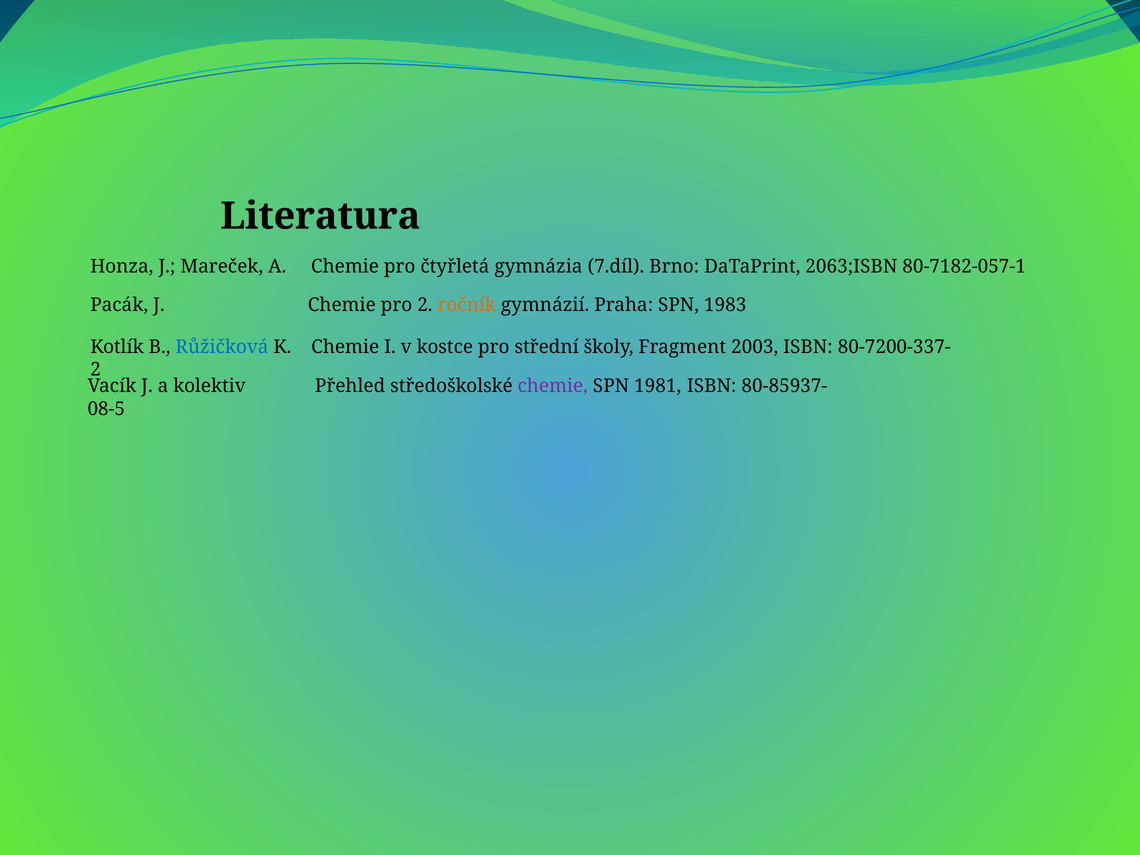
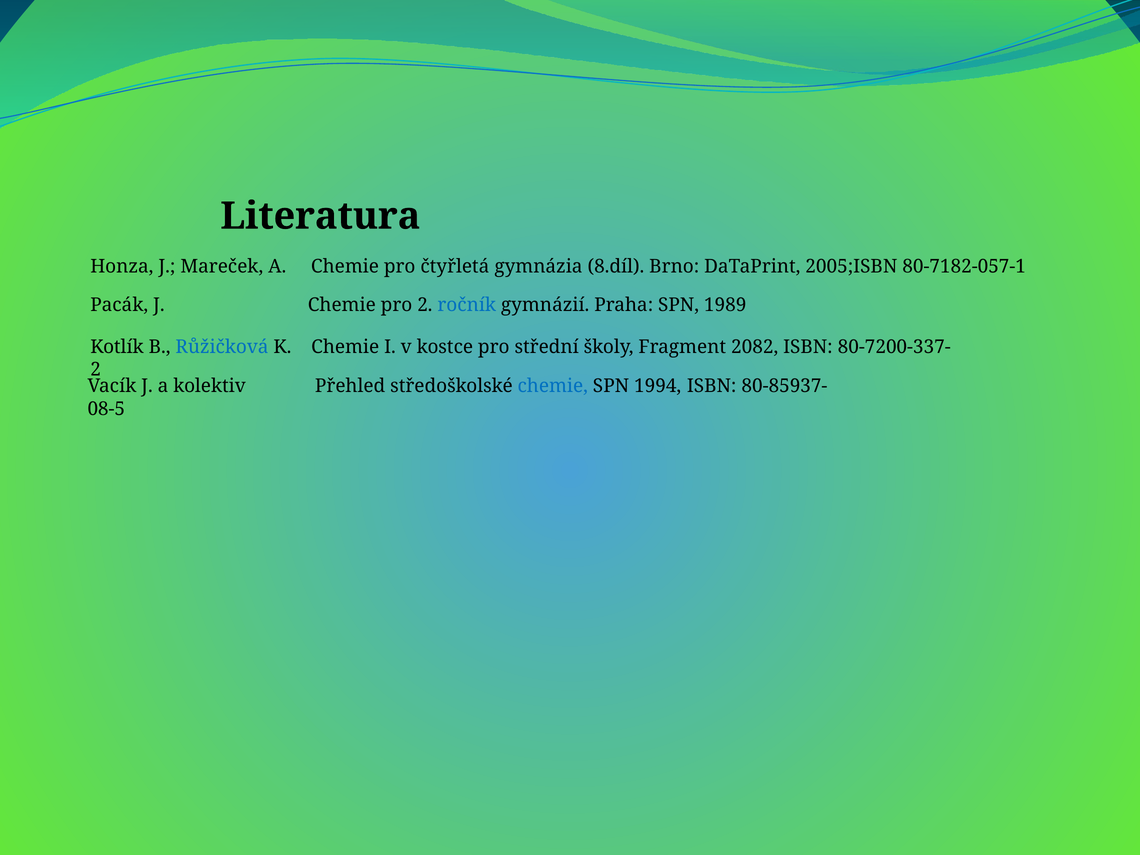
7.díl: 7.díl -> 8.díl
2063;ISBN: 2063;ISBN -> 2005;ISBN
ročník colour: orange -> blue
1983: 1983 -> 1989
2003: 2003 -> 2082
chemie at (553, 386) colour: purple -> blue
1981: 1981 -> 1994
